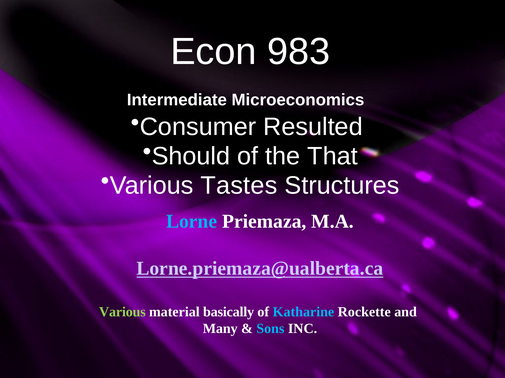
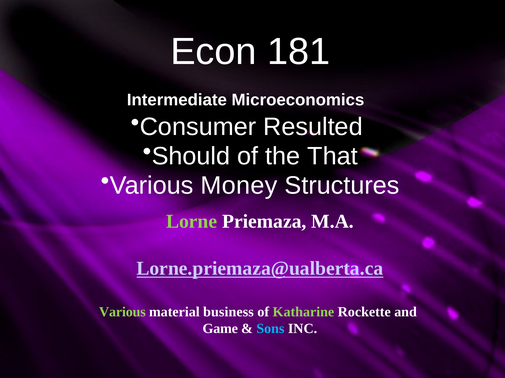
983: 983 -> 181
Tastes: Tastes -> Money
Lorne colour: light blue -> light green
basically: basically -> business
Katharine colour: light blue -> light green
Many: Many -> Game
